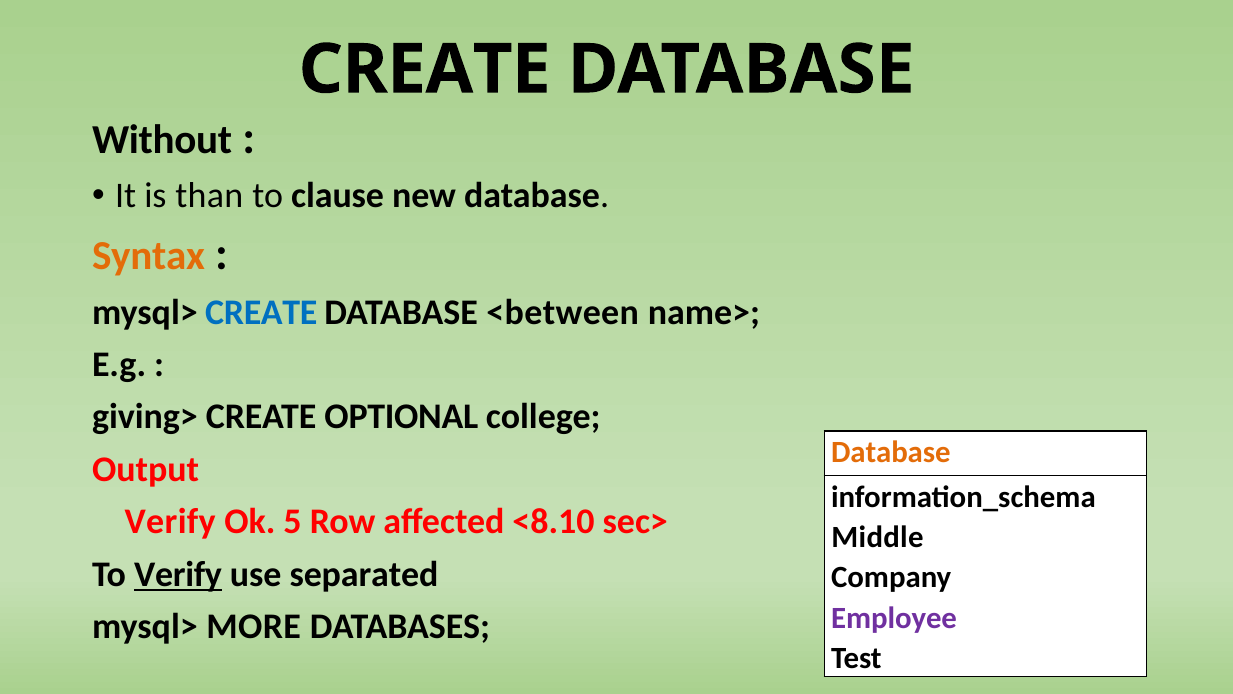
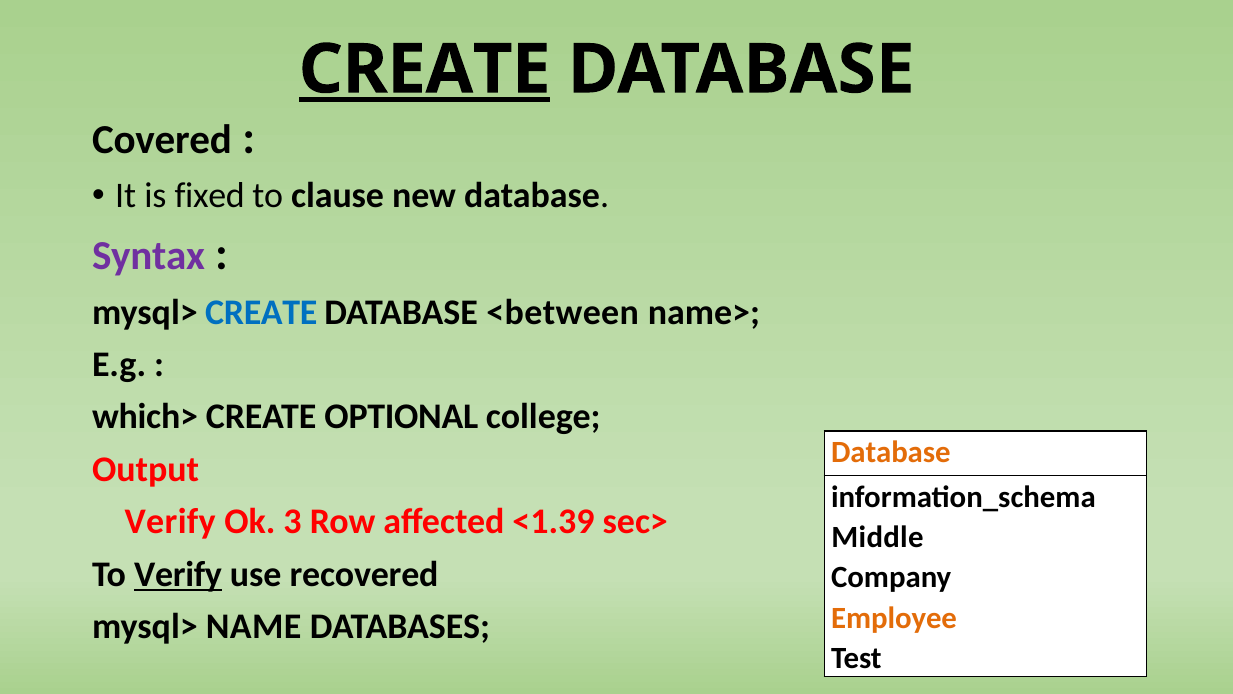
CREATE at (425, 70) underline: none -> present
Without: Without -> Covered
than: than -> fixed
Syntax colour: orange -> purple
giving>: giving> -> which>
5: 5 -> 3
<8.10: <8.10 -> <1.39
separated: separated -> recovered
Employee colour: purple -> orange
MORE: MORE -> NAME
